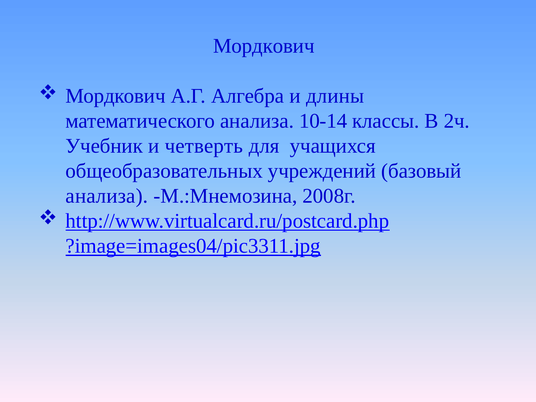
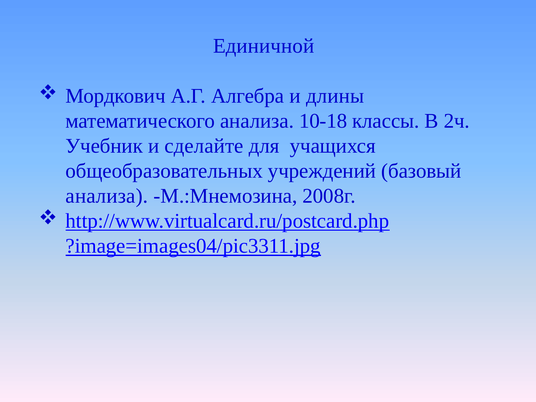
Мордкович at (264, 46): Мордкович -> Единичной
10-14: 10-14 -> 10-18
четверть: четверть -> сделайте
